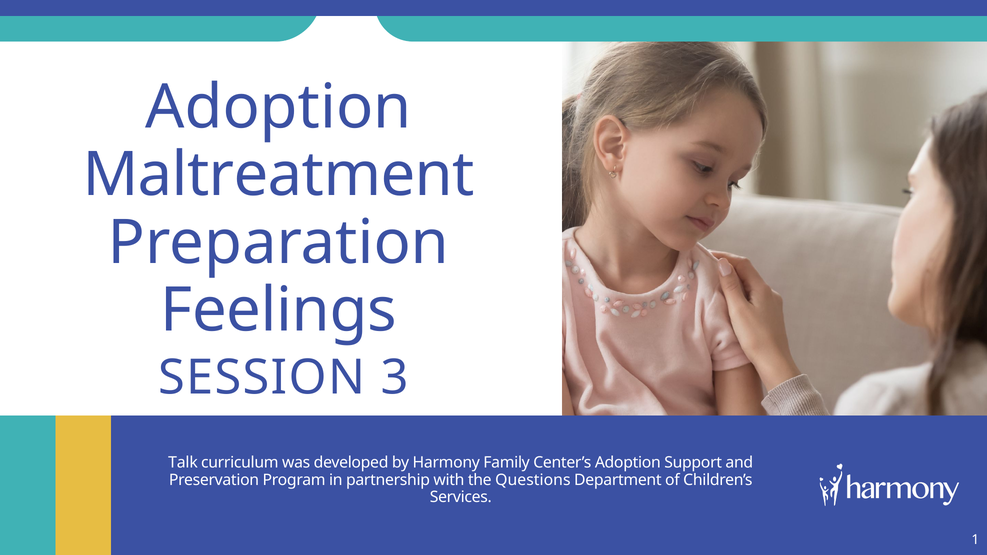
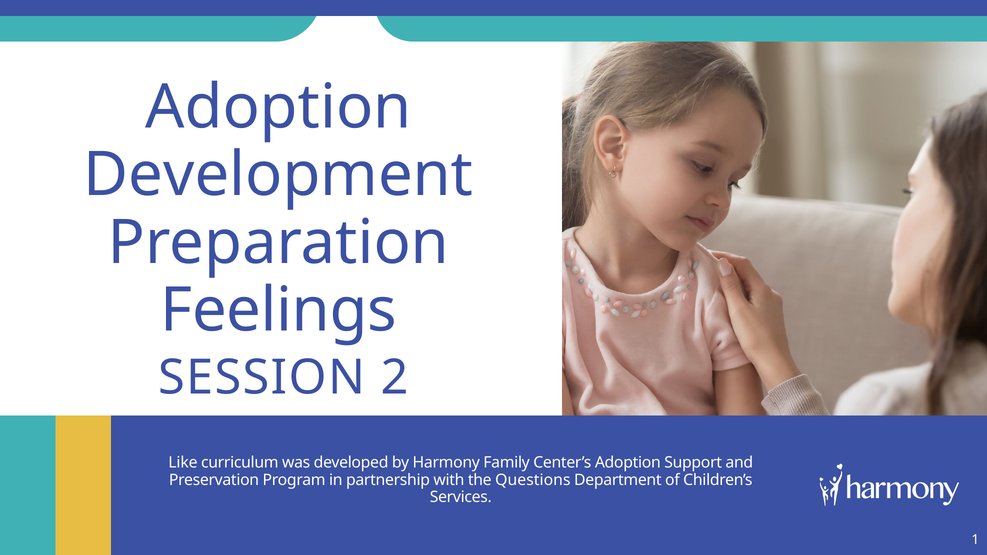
Maltreatment: Maltreatment -> Development
3: 3 -> 2
Talk: Talk -> Like
